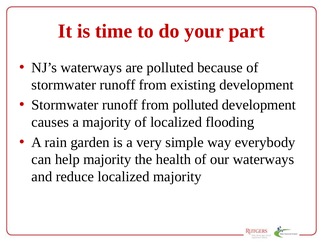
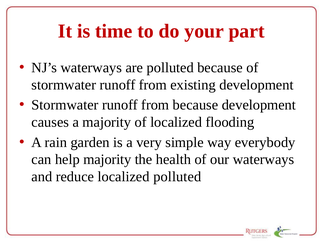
from polluted: polluted -> because
localized majority: majority -> polluted
